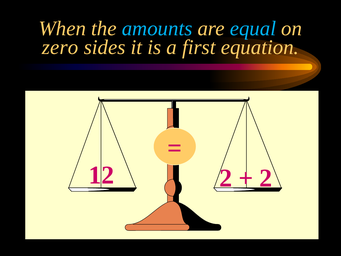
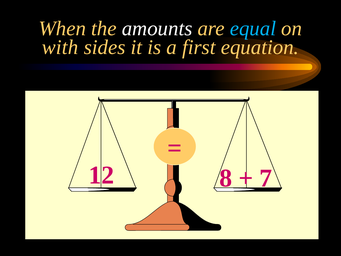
amounts colour: light blue -> white
zero: zero -> with
12 2: 2 -> 8
2 at (266, 178): 2 -> 7
